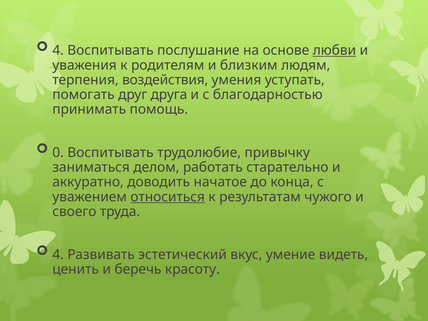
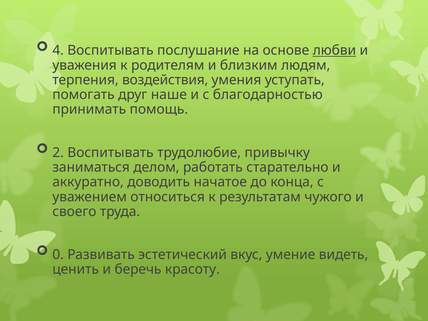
друга: друга -> наше
0: 0 -> 2
относиться underline: present -> none
4 at (58, 255): 4 -> 0
